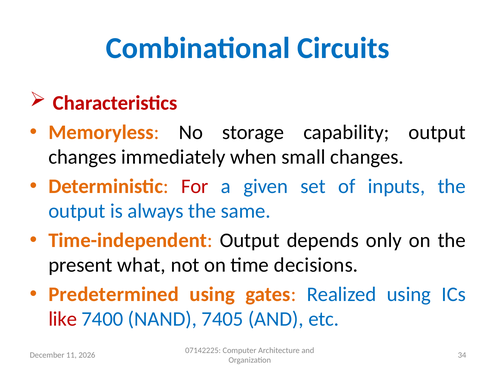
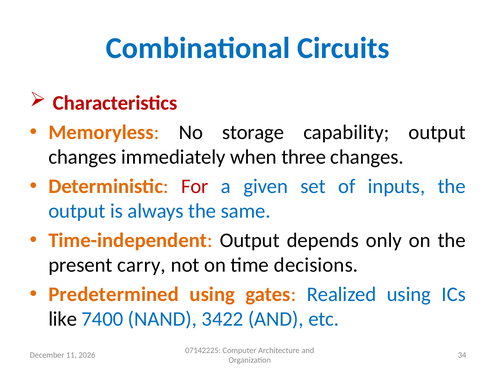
small: small -> three
what: what -> carry
like colour: red -> black
7405: 7405 -> 3422
